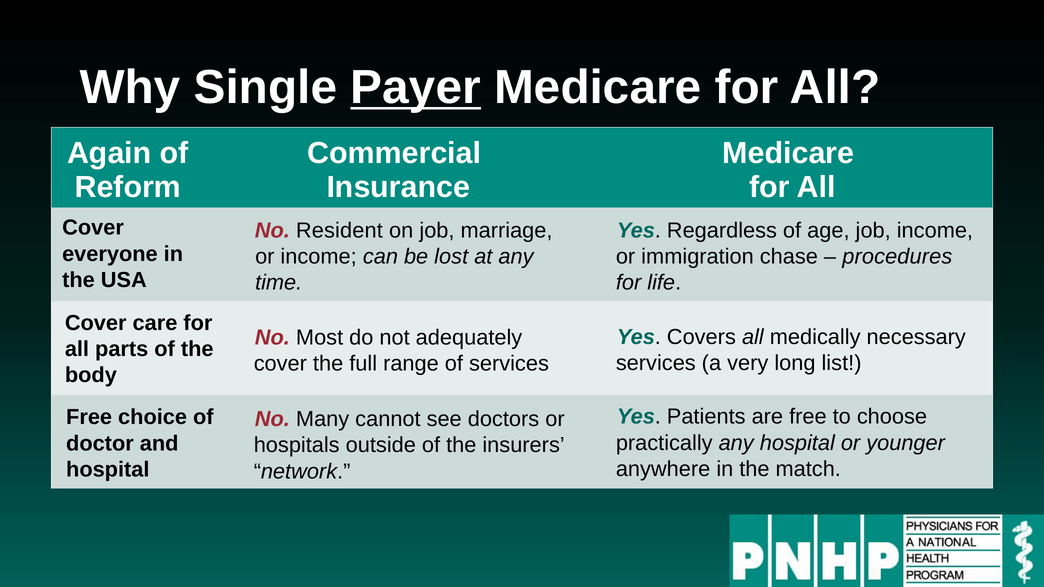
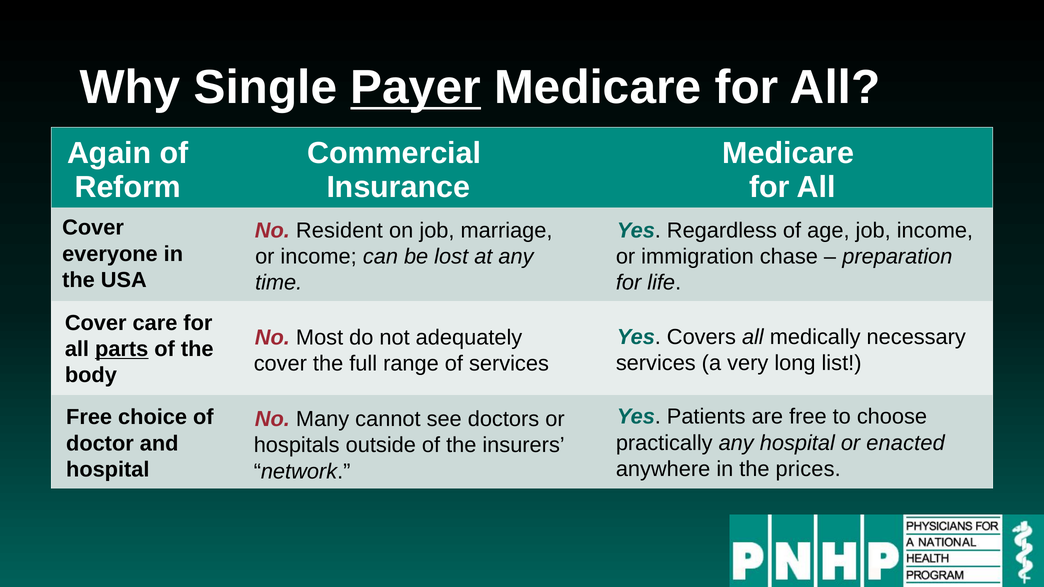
procedures: procedures -> preparation
parts underline: none -> present
younger: younger -> enacted
match: match -> prices
